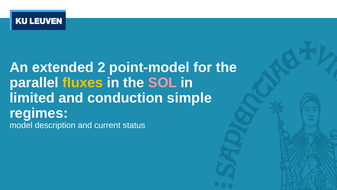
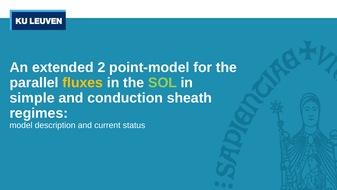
SOL colour: pink -> light green
limited: limited -> simple
simple: simple -> sheath
